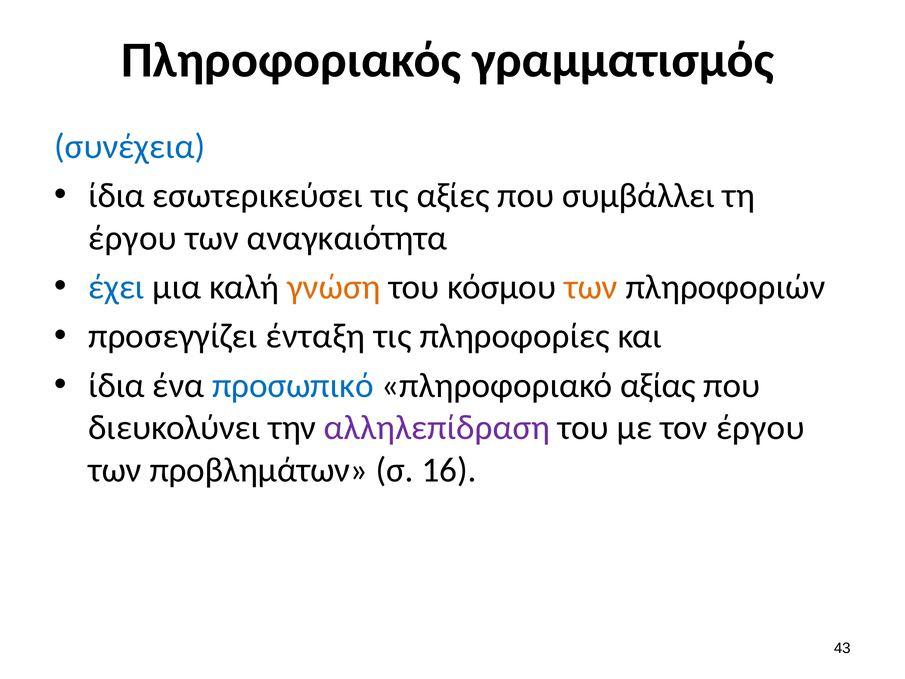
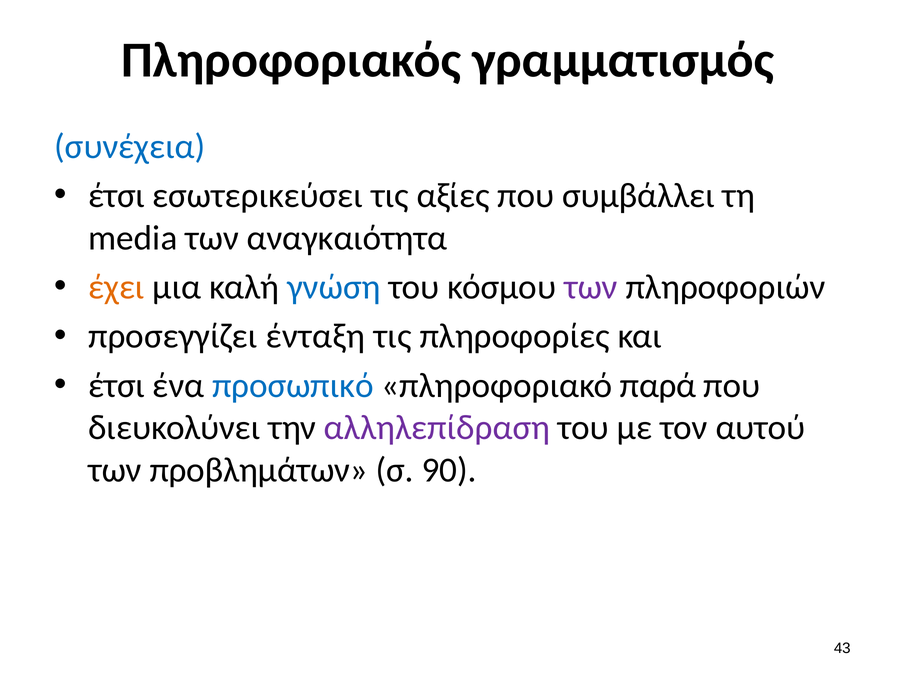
ίδια at (117, 196): ίδια -> έτσι
έργου at (133, 238): έργου -> media
έχει colour: blue -> orange
γνώση colour: orange -> blue
των at (591, 287) colour: orange -> purple
ίδια at (117, 385): ίδια -> έτσι
αξίας: αξίας -> παρά
τον έργου: έργου -> αυτού
16: 16 -> 90
